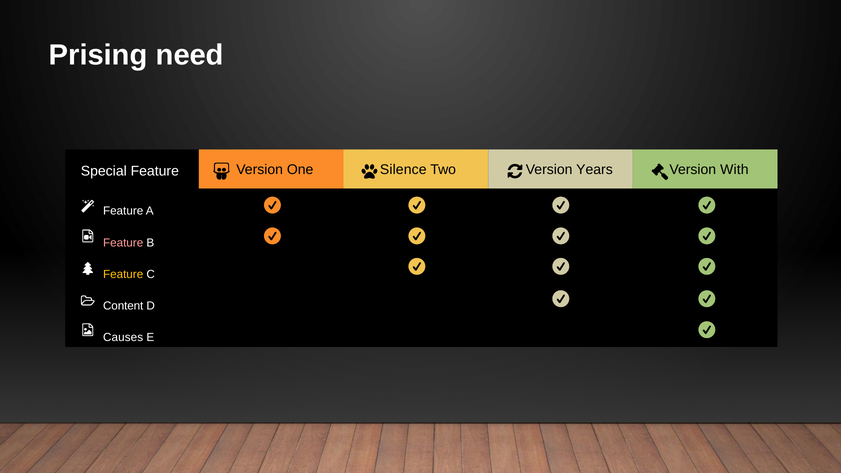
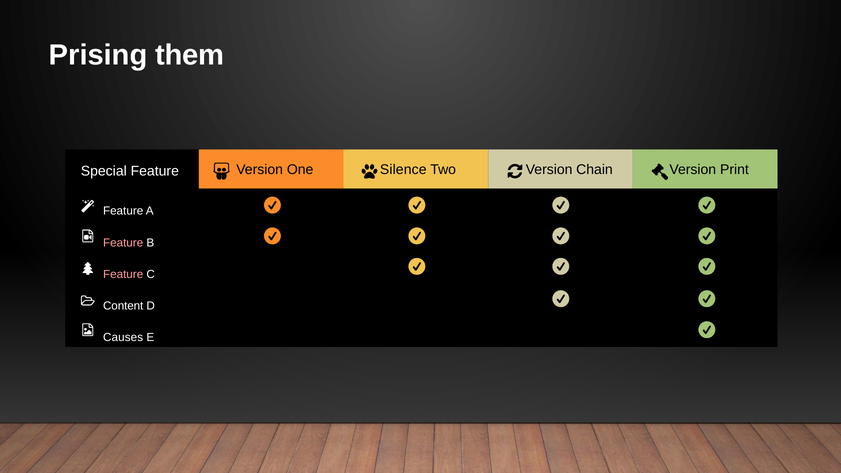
need: need -> them
Years: Years -> Chain
With: With -> Print
Feature at (123, 274) colour: yellow -> pink
